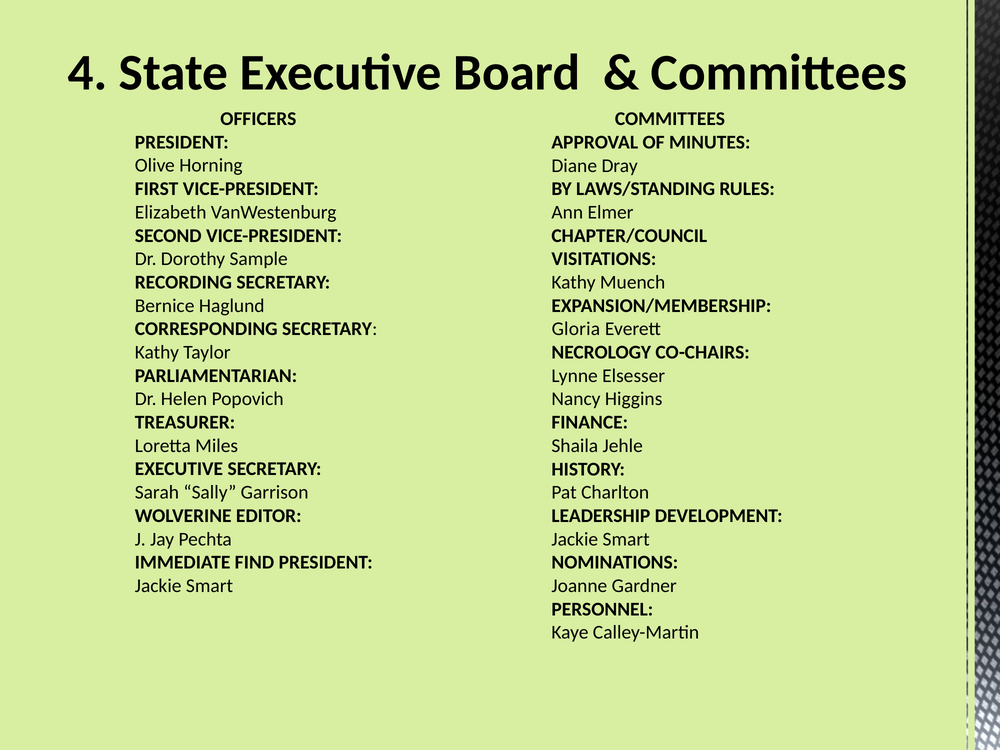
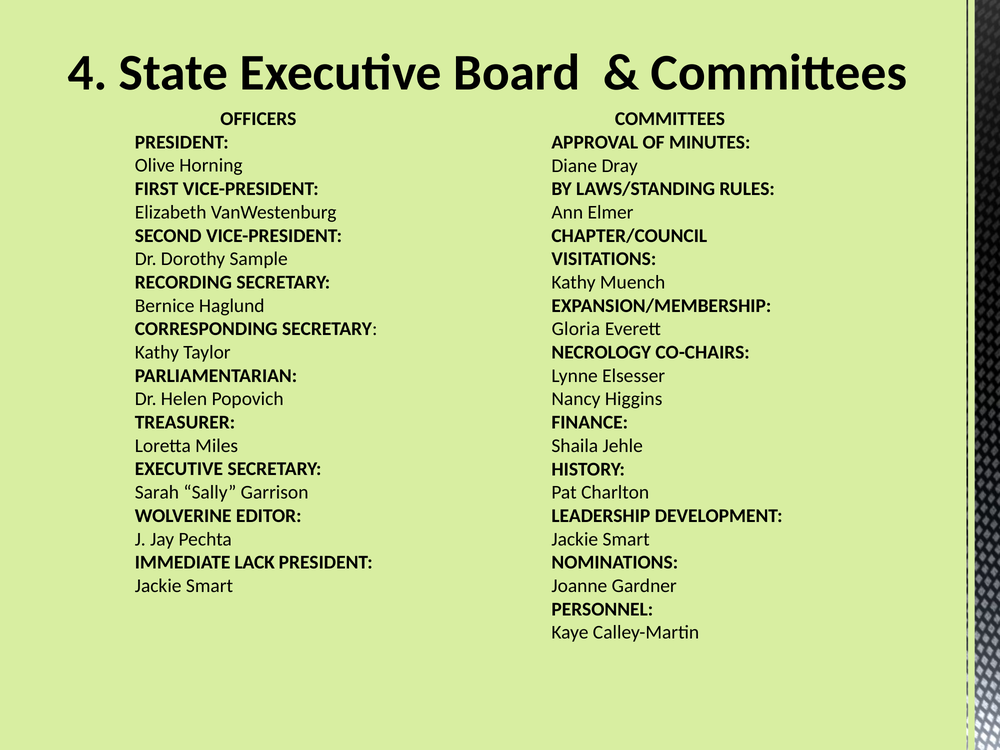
FIND: FIND -> LACK
